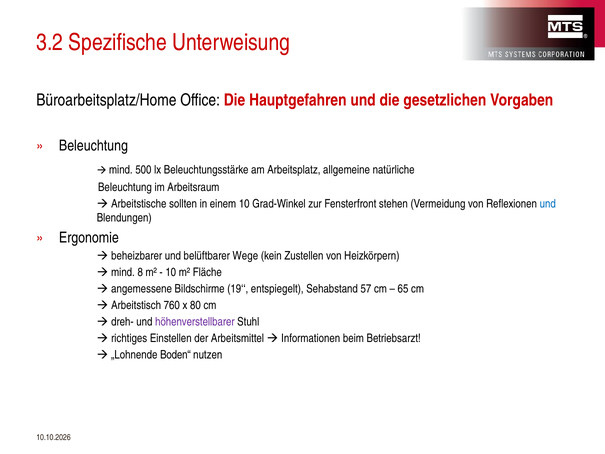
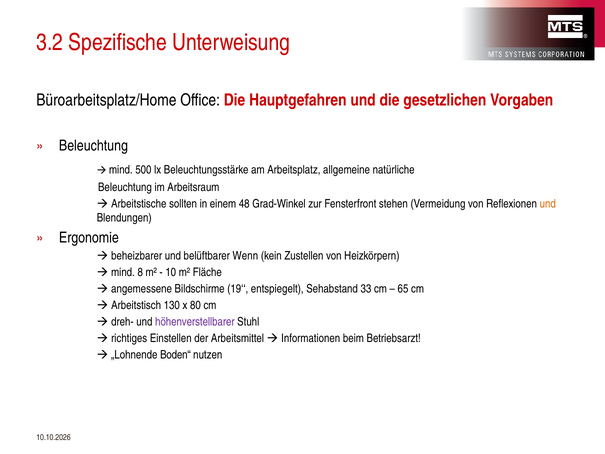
einem 10: 10 -> 48
und at (548, 204) colour: blue -> orange
Wege: Wege -> Wenn
57: 57 -> 33
760: 760 -> 130
